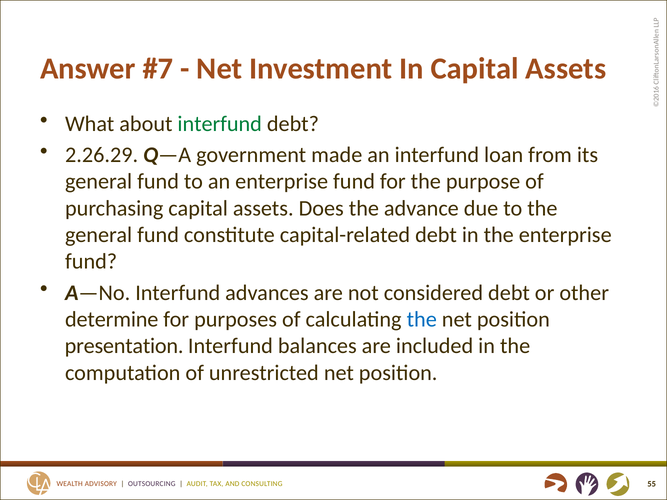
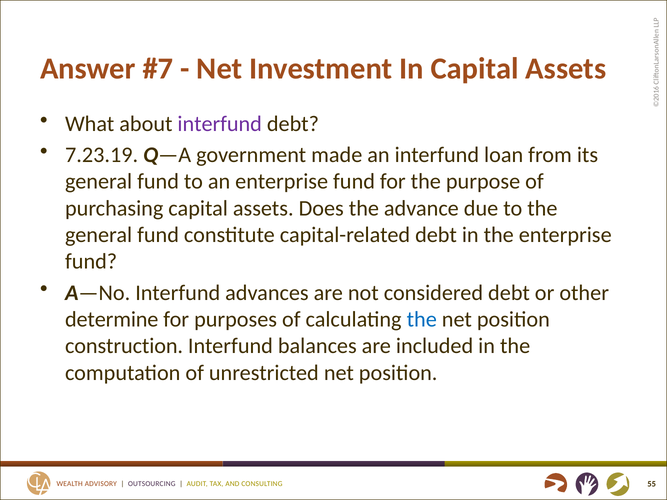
interfund at (220, 124) colour: green -> purple
2.26.29: 2.26.29 -> 7.23.19
presentation: presentation -> construction
